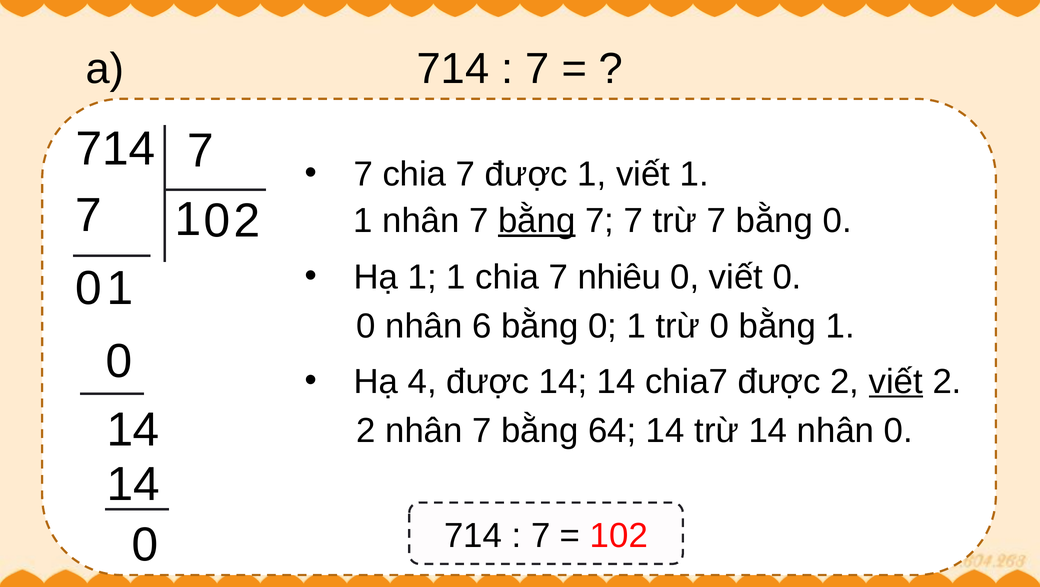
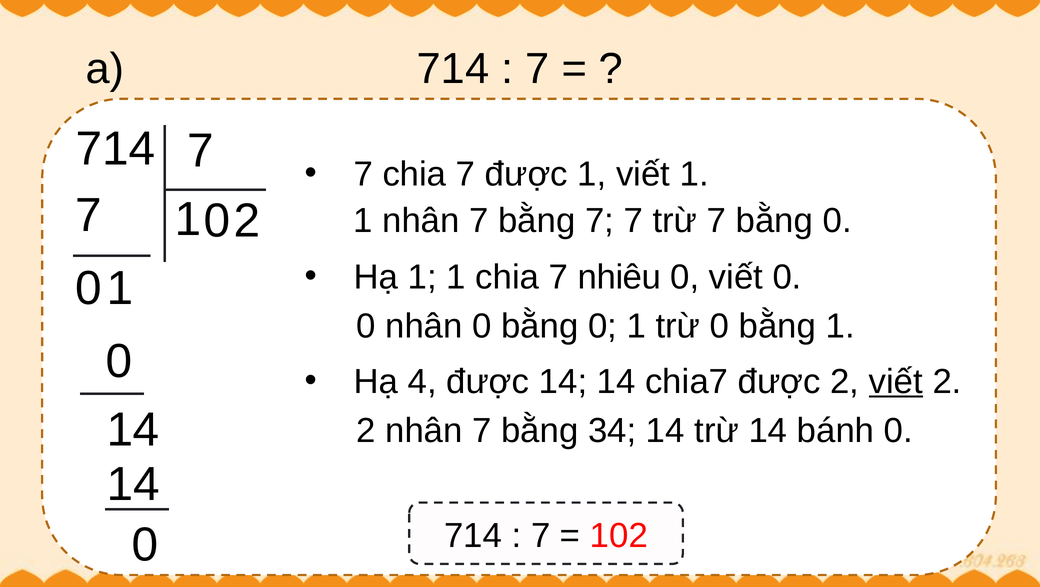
bằng at (537, 221) underline: present -> none
nhân 6: 6 -> 0
64: 64 -> 34
14 nhân: nhân -> bánh
